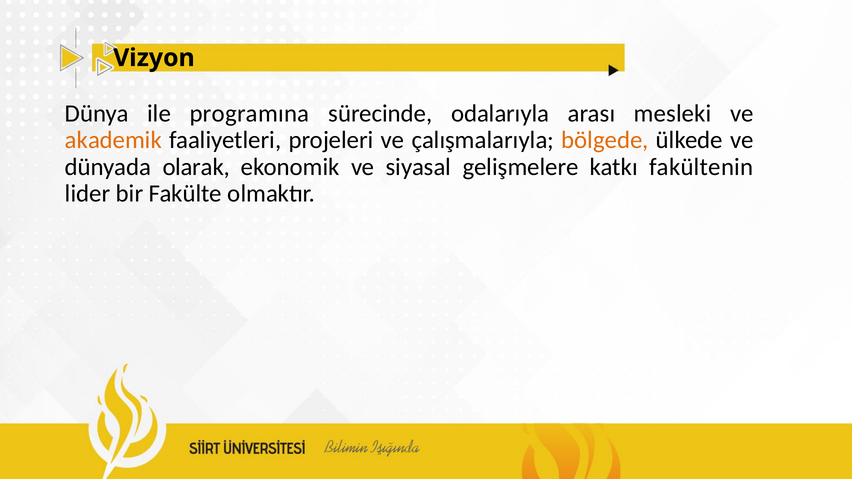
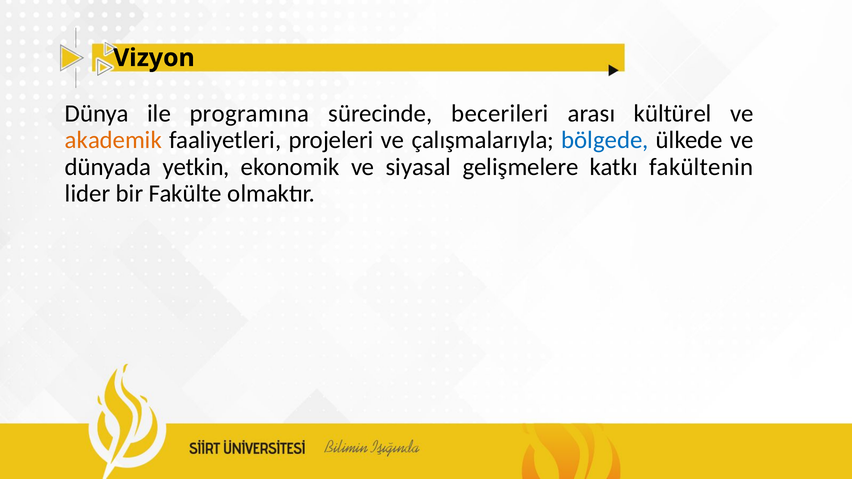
odalarıyla: odalarıyla -> becerileri
mesleki: mesleki -> kültürel
bölgede colour: orange -> blue
olarak: olarak -> yetkin
